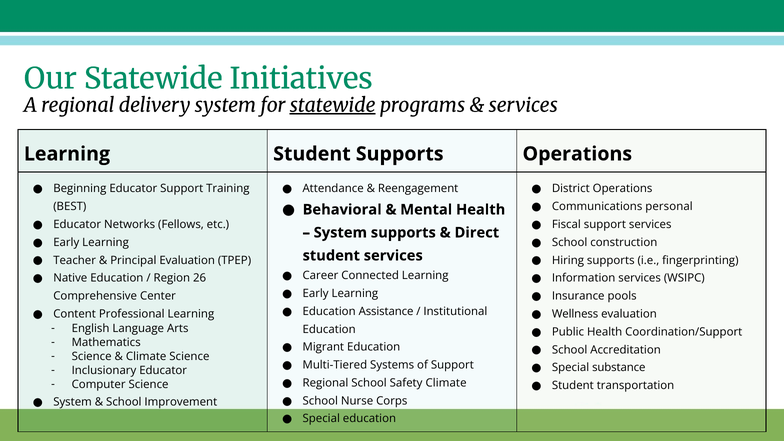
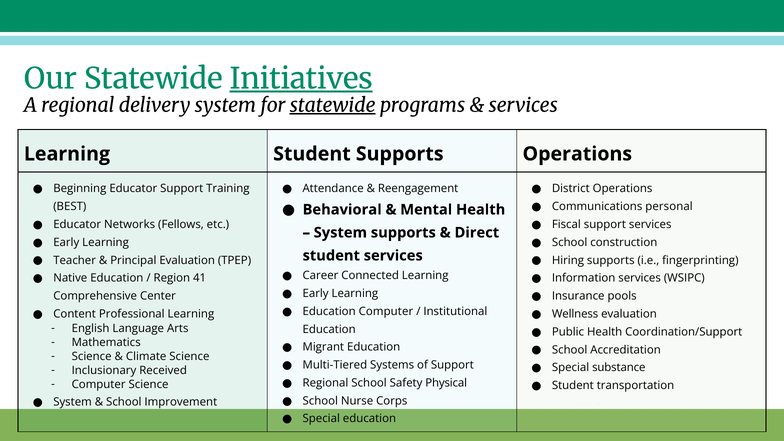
Initiatives underline: none -> present
26: 26 -> 41
Education Assistance: Assistance -> Computer
Inclusionary Educator: Educator -> Received
Safety Climate: Climate -> Physical
